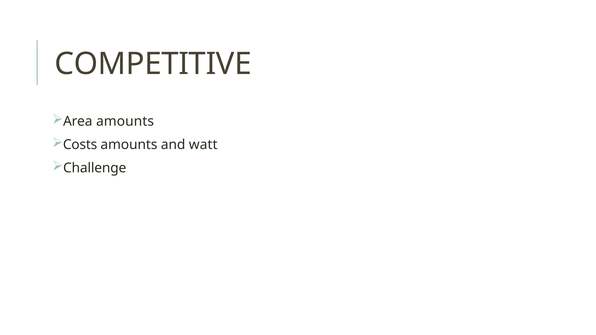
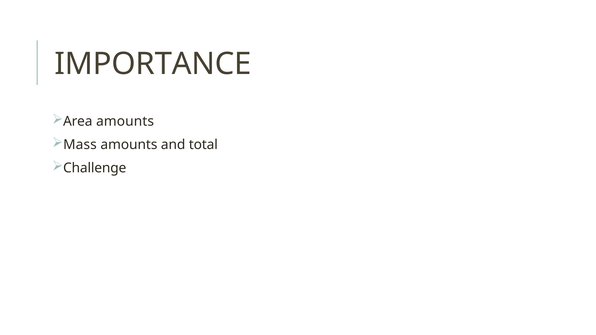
COMPETITIVE: COMPETITIVE -> IMPORTANCE
Costs: Costs -> Mass
watt: watt -> total
